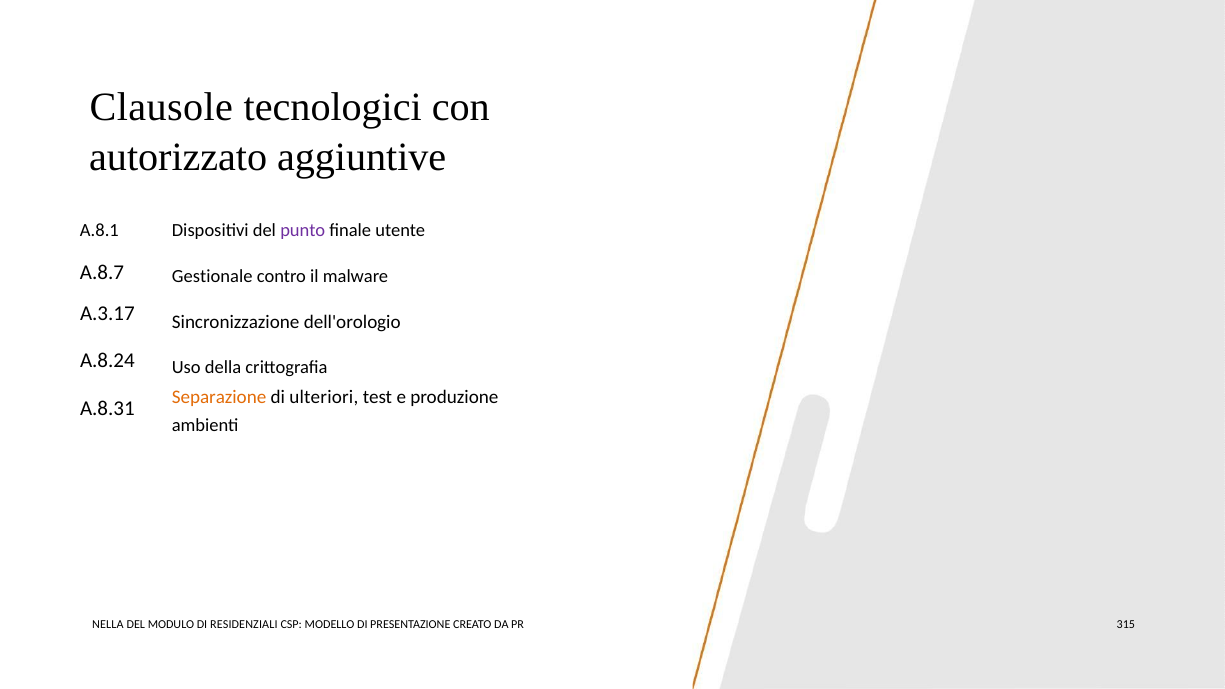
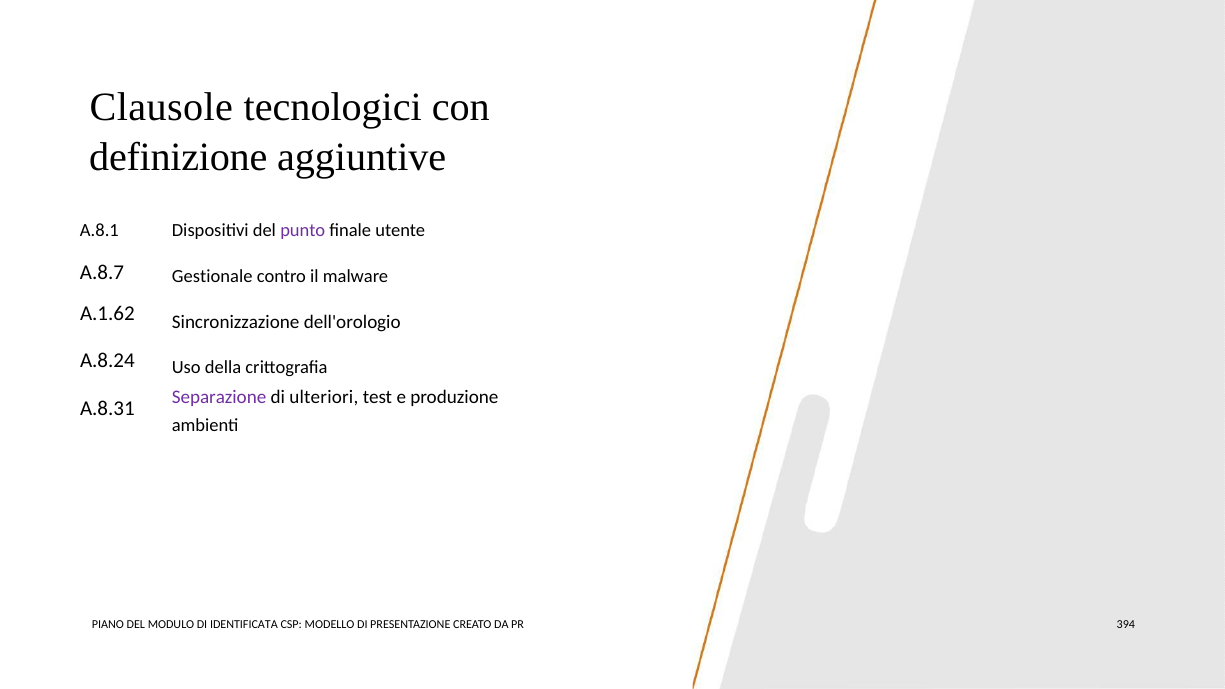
autorizzato: autorizzato -> definizione
A.3.17: A.3.17 -> A.1.62
Separazione colour: orange -> purple
NELLA: NELLA -> PIANO
RESIDENZIALI: RESIDENZIALI -> IDENTIFICATA
315: 315 -> 394
